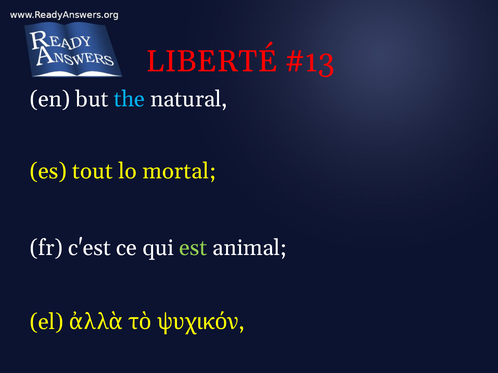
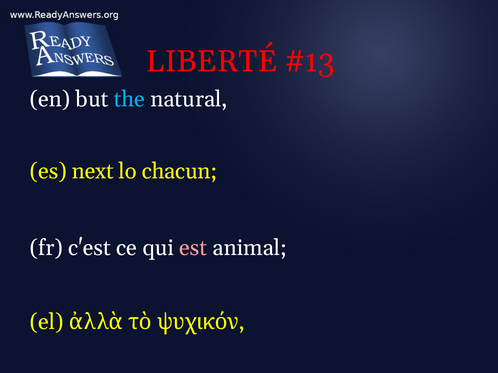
tout: tout -> next
mortal: mortal -> chacun
est colour: light green -> pink
